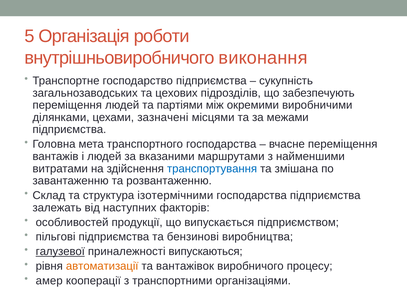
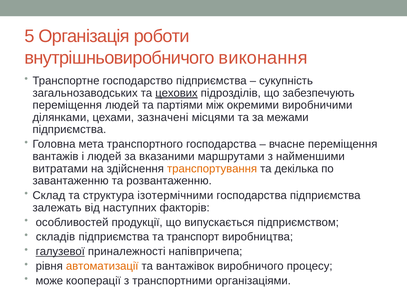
цехових underline: none -> present
транспортування colour: blue -> orange
змішана: змішана -> декілька
пільгові: пільгові -> складів
бензинові: бензинові -> транспорт
випускаються: випускаються -> напівпричепа
амер: амер -> може
